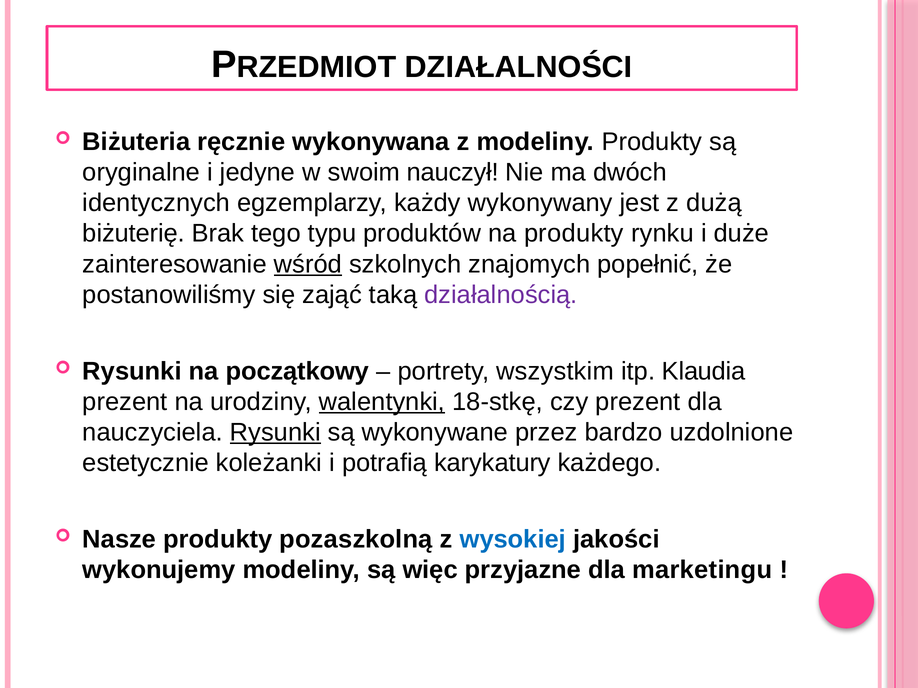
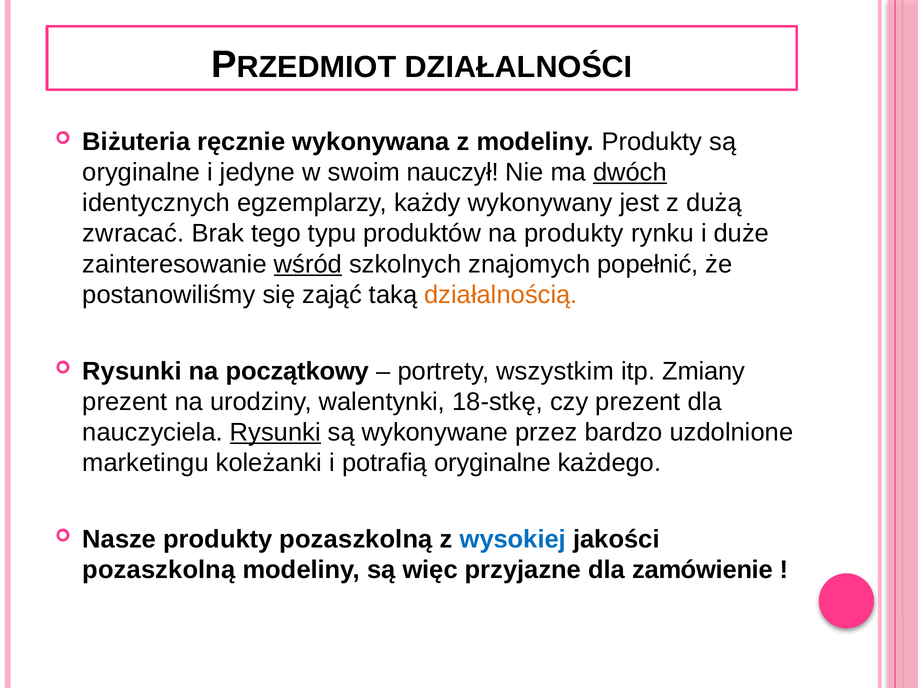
dwóch underline: none -> present
biżuterię: biżuterię -> zwracać
działalnością colour: purple -> orange
Klaudia: Klaudia -> Zmiany
walentynki underline: present -> none
estetycznie: estetycznie -> marketingu
potrafią karykatury: karykatury -> oryginalne
wykonujemy at (159, 570): wykonujemy -> pozaszkolną
marketingu: marketingu -> zamówienie
